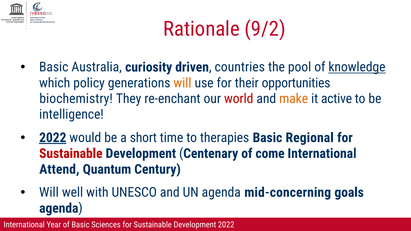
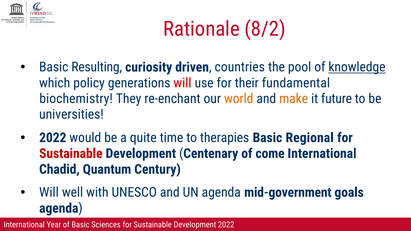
9/2: 9/2 -> 8/2
Australia: Australia -> Resulting
will at (182, 83) colour: orange -> red
opportunities: opportunities -> fundamental
world colour: red -> orange
active: active -> future
intelligence: intelligence -> universities
2022 at (53, 138) underline: present -> none
short: short -> quite
Attend: Attend -> Chadid
mid-concerning: mid-concerning -> mid-government
